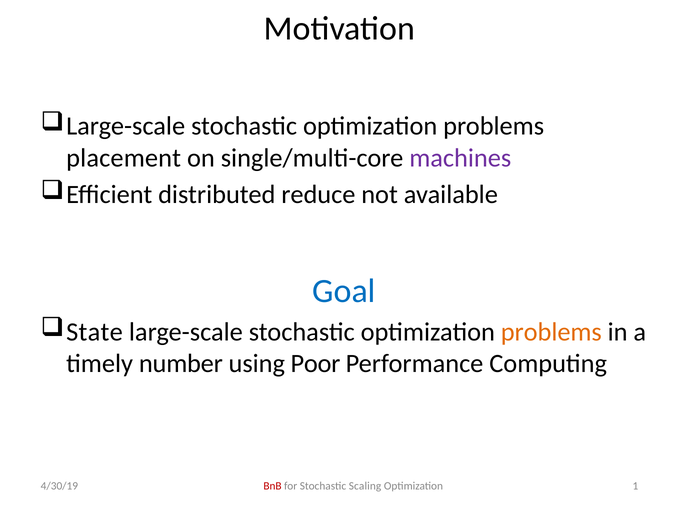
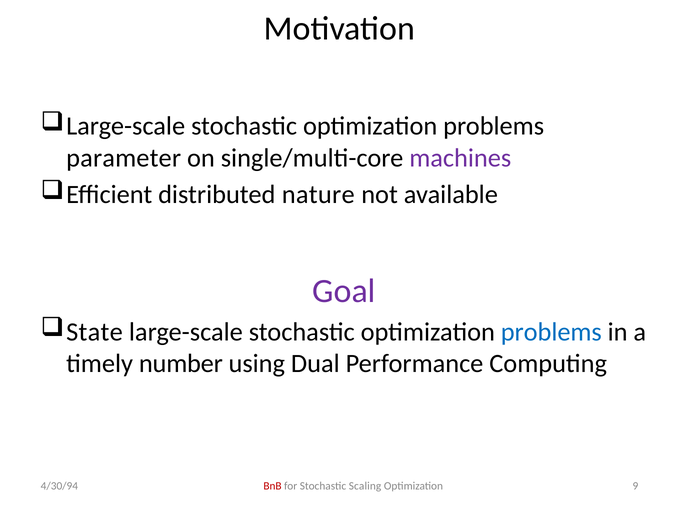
placement: placement -> parameter
reduce: reduce -> nature
Goal colour: blue -> purple
problems at (551, 332) colour: orange -> blue
Poor: Poor -> Dual
1: 1 -> 9
4/30/19: 4/30/19 -> 4/30/94
